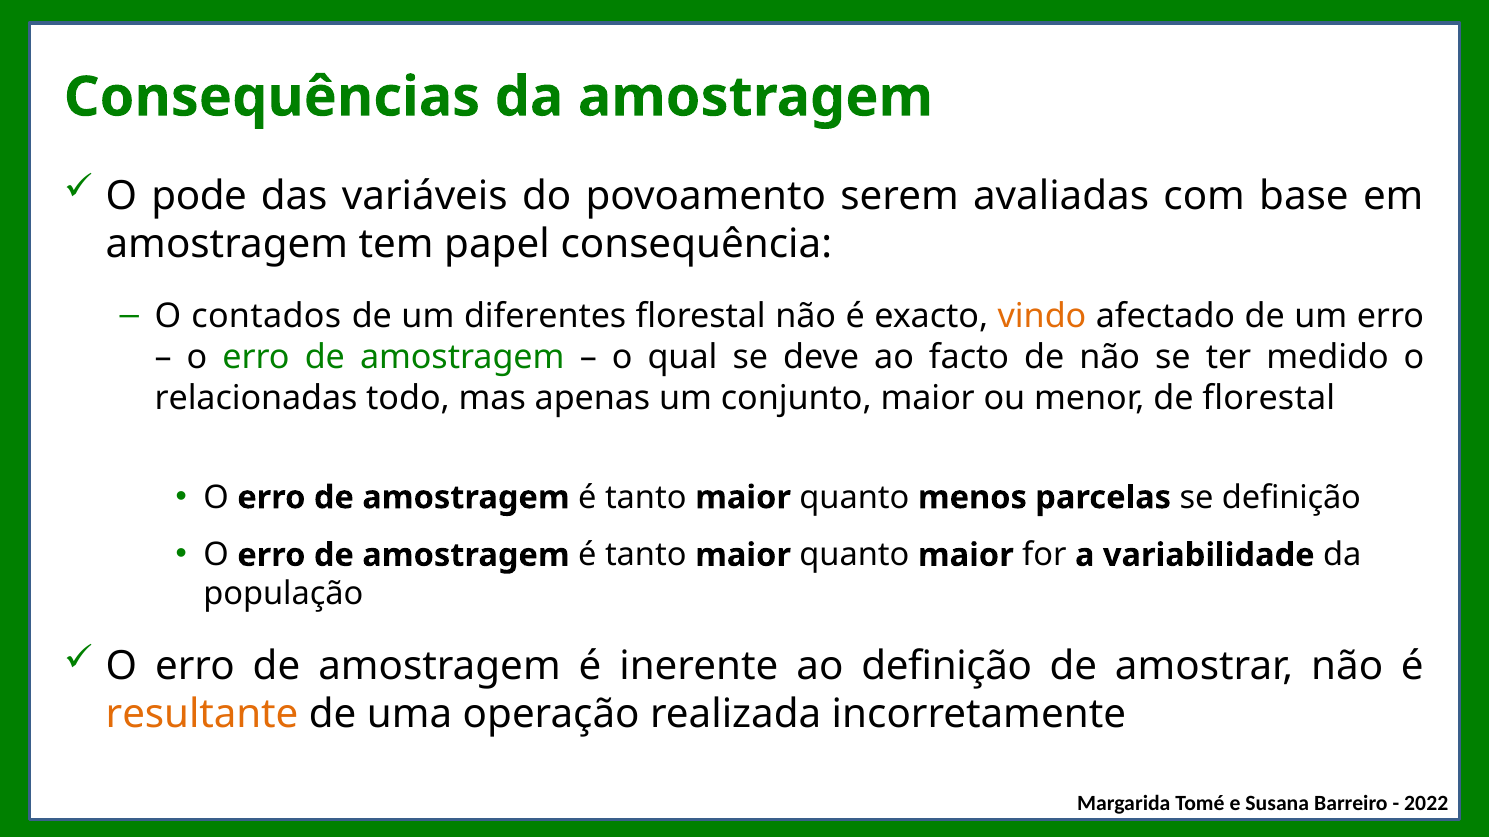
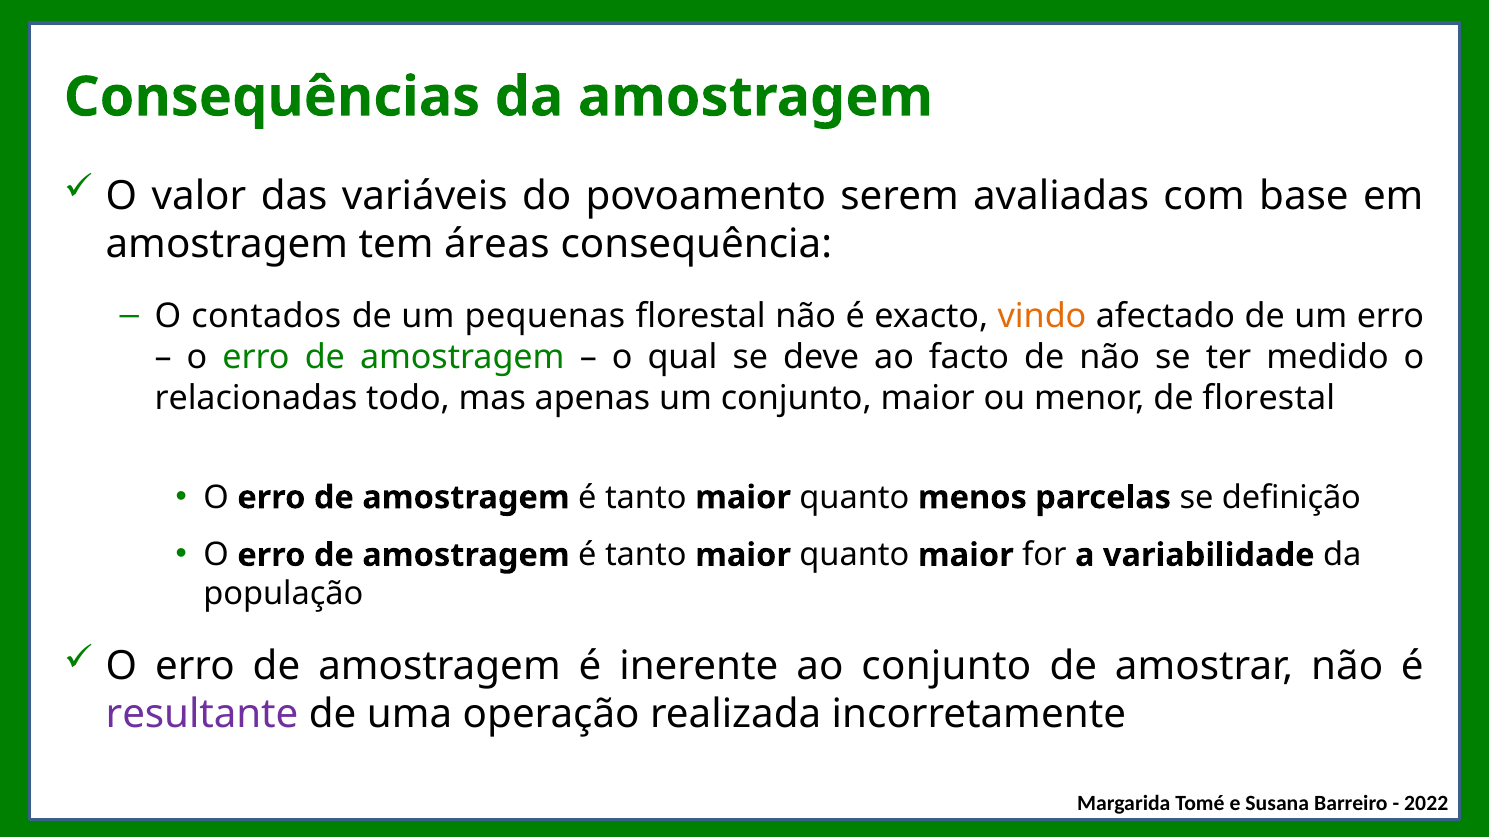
pode: pode -> valor
papel: papel -> áreas
diferentes: diferentes -> pequenas
ao definição: definição -> conjunto
resultante colour: orange -> purple
